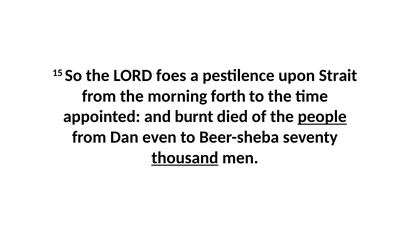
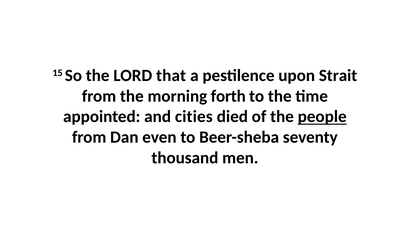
foes: foes -> that
burnt: burnt -> cities
thousand underline: present -> none
